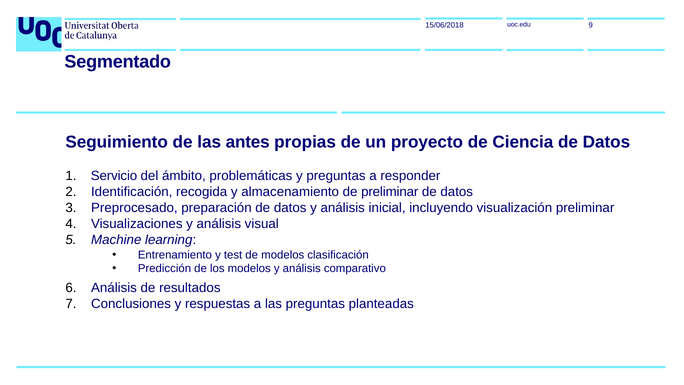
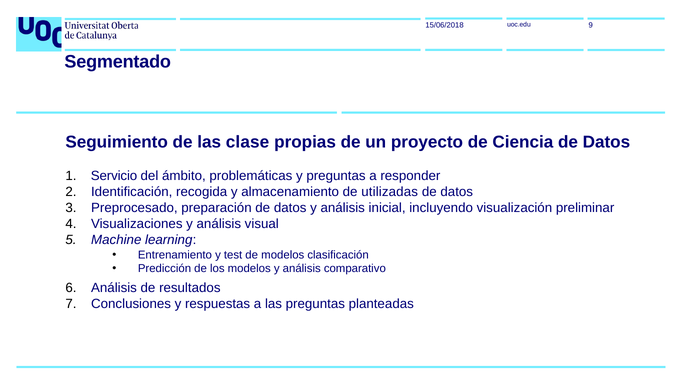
antes: antes -> clase
de preliminar: preliminar -> utilizadas
